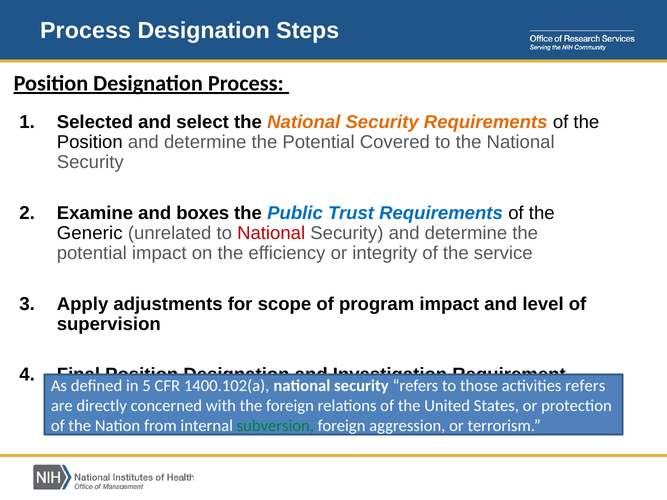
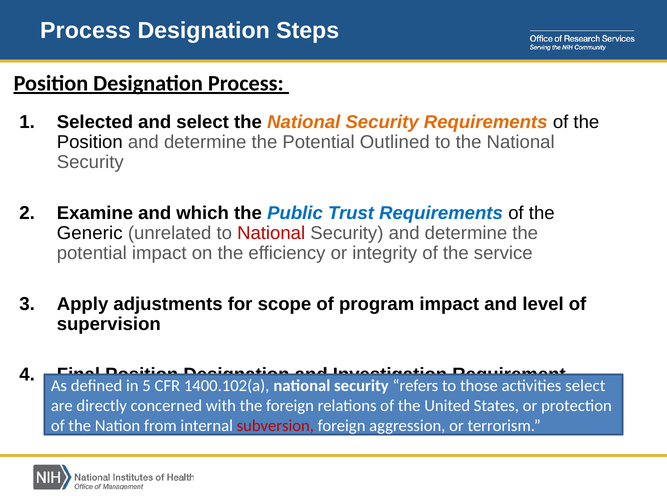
Covered: Covered -> Outlined
boxes: boxes -> which
refers at (585, 386): refers -> select
subversion colour: green -> red
